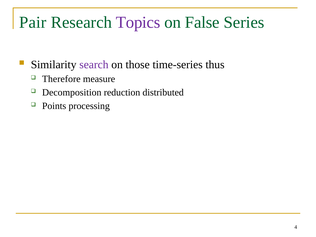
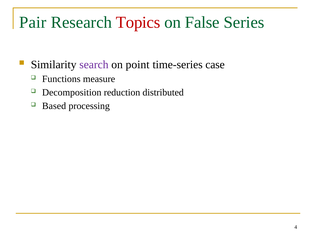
Topics colour: purple -> red
those: those -> point
thus: thus -> case
Therefore: Therefore -> Functions
Points: Points -> Based
